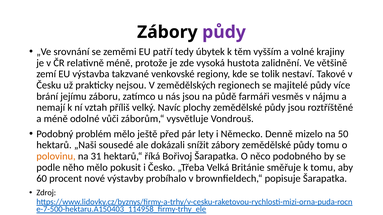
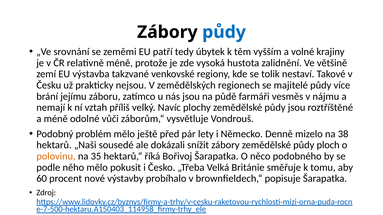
půdy at (224, 32) colour: purple -> blue
50: 50 -> 38
půdy tomu: tomu -> ploch
31: 31 -> 35
